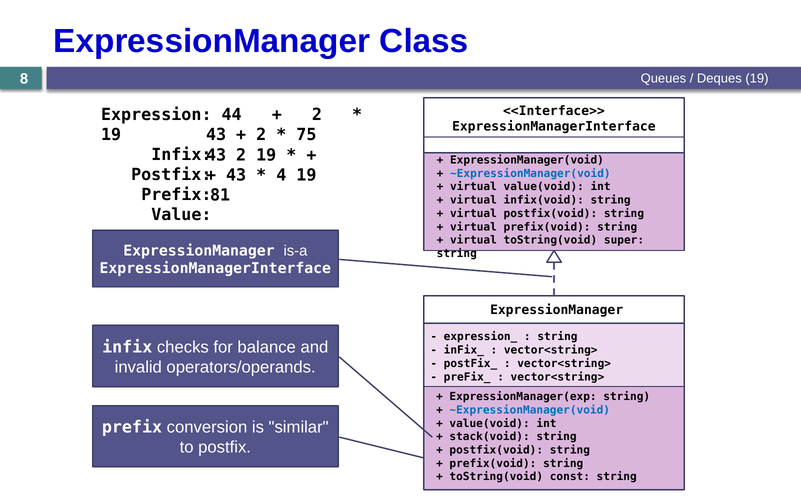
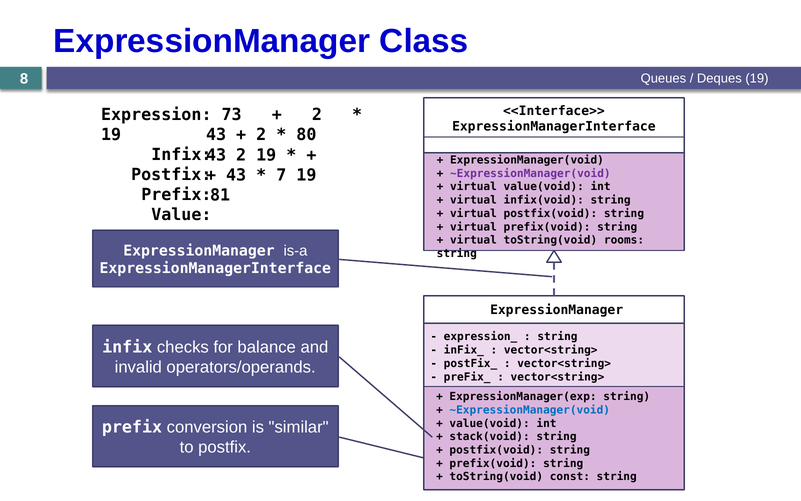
44: 44 -> 73
75: 75 -> 80
4: 4 -> 7
~ExpressionManager(void at (530, 173) colour: blue -> purple
super: super -> rooms
